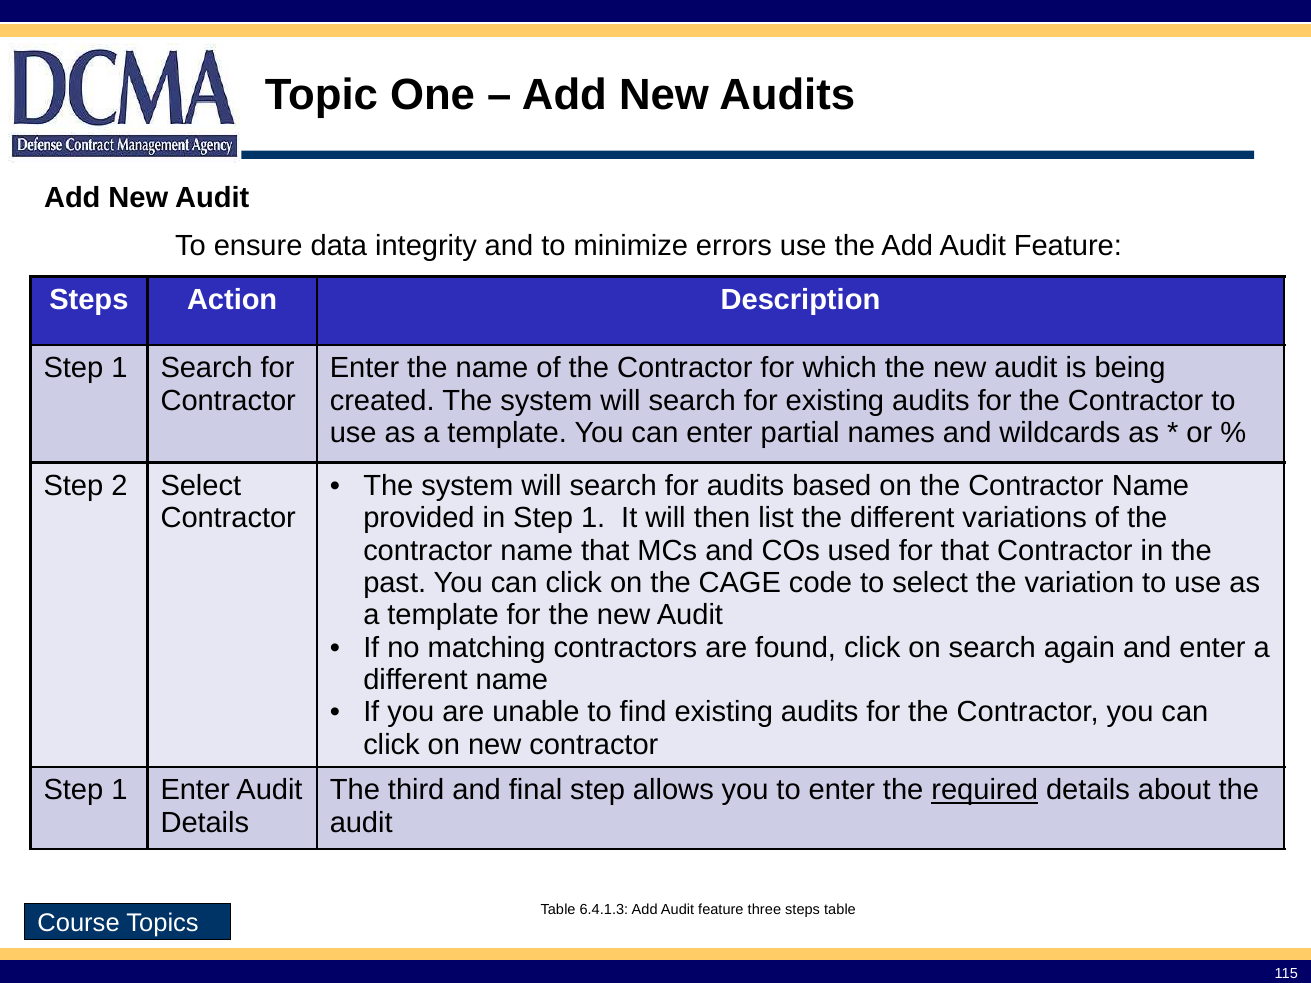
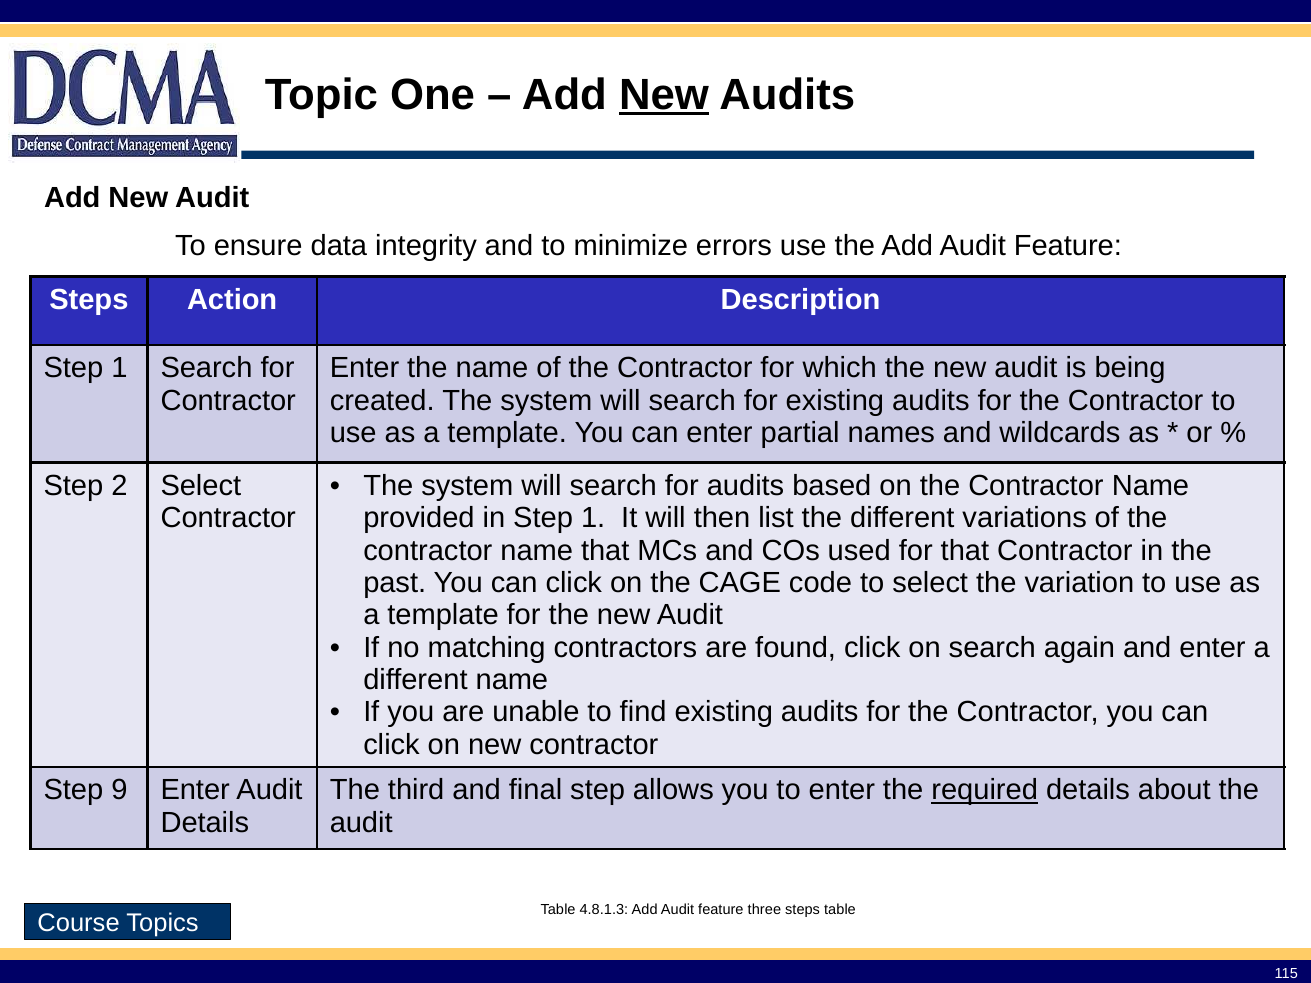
New at (664, 95) underline: none -> present
1 at (119, 790): 1 -> 9
6.4.1.3: 6.4.1.3 -> 4.8.1.3
